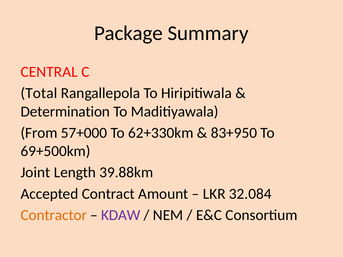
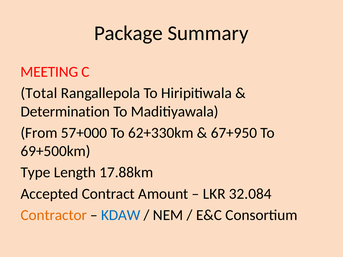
CENTRAL: CENTRAL -> MEETING
83+950: 83+950 -> 67+950
Joint: Joint -> Type
39.88km: 39.88km -> 17.88km
KDAW colour: purple -> blue
